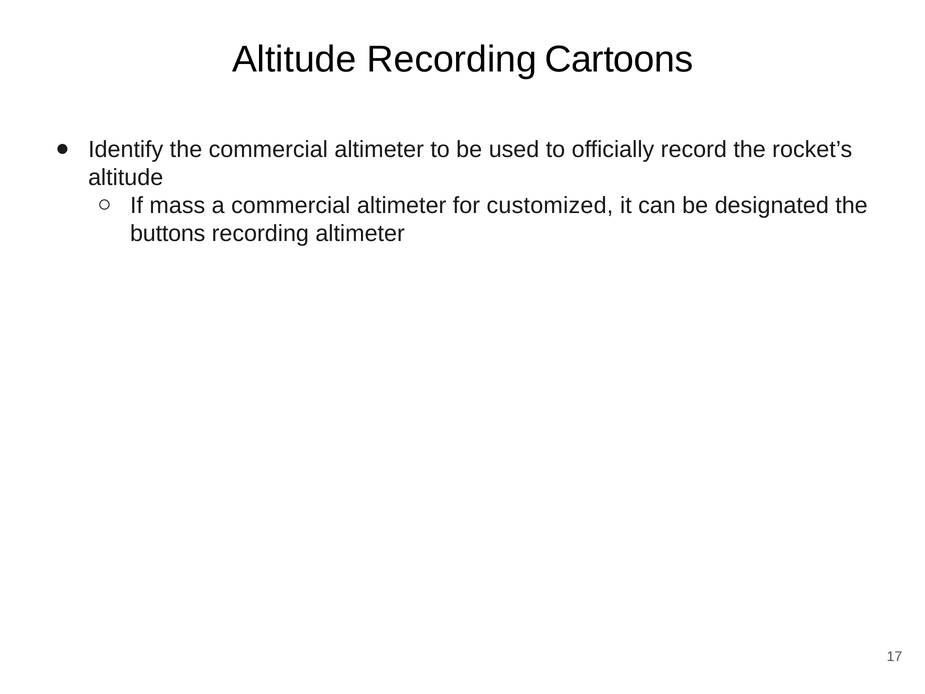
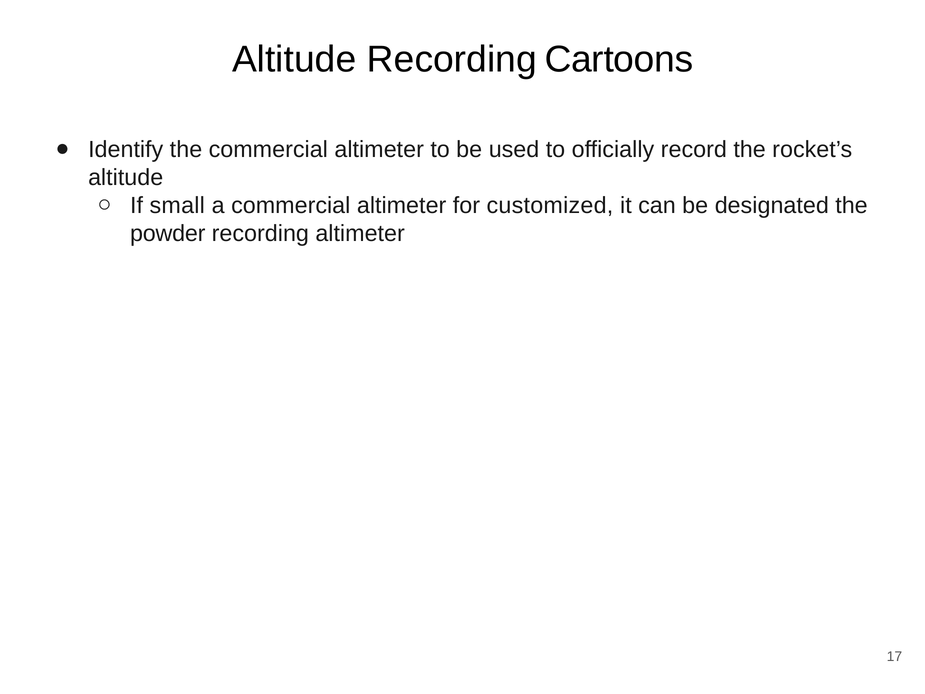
mass: mass -> small
buttons: buttons -> powder
